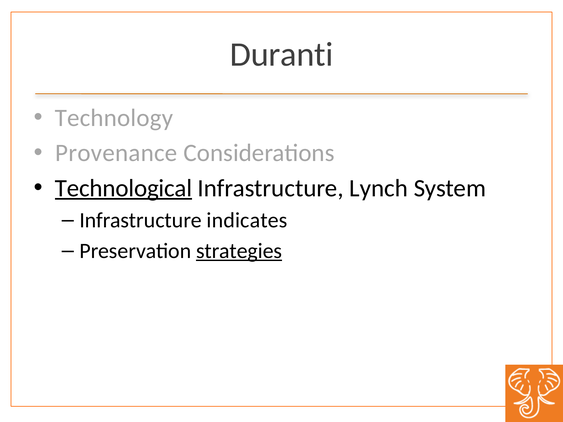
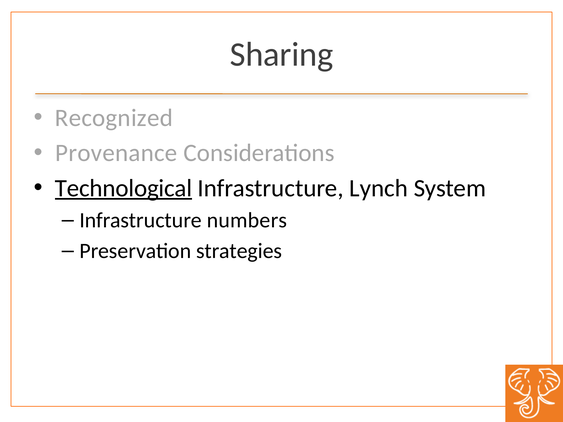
Duranti: Duranti -> Sharing
Technology: Technology -> Recognized
indicates: indicates -> numbers
strategies underline: present -> none
